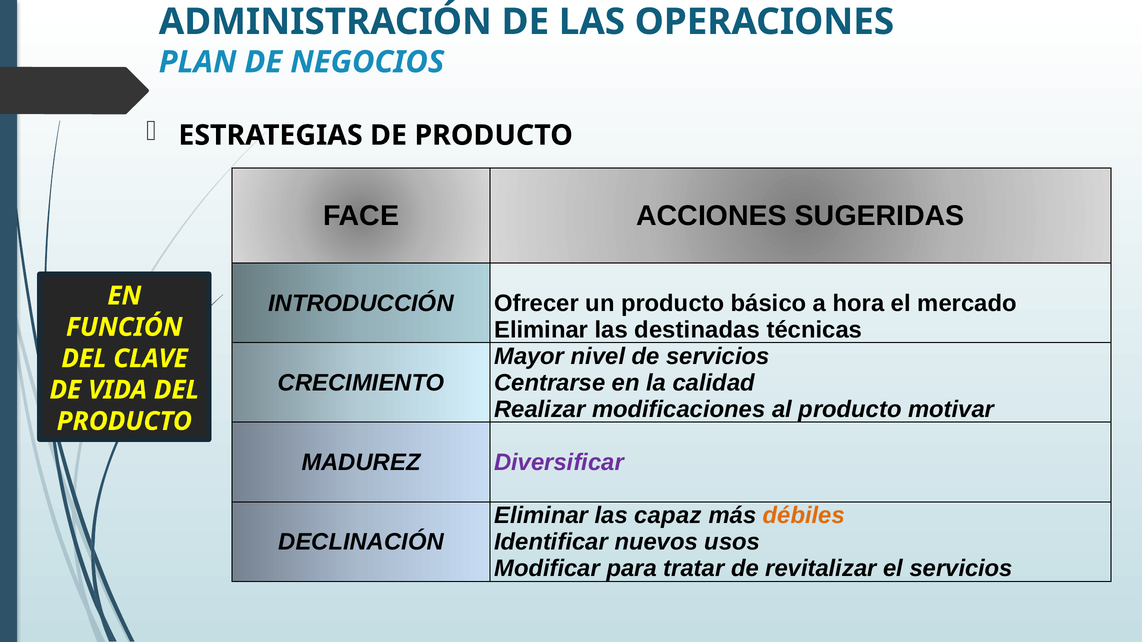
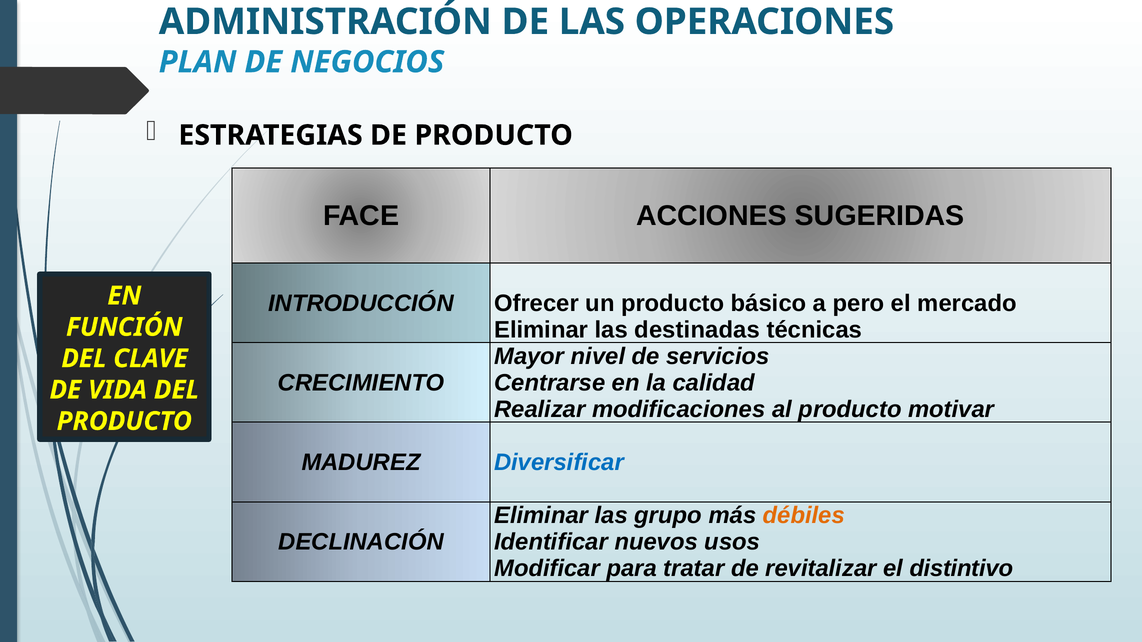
hora: hora -> pero
Diversificar colour: purple -> blue
capaz: capaz -> grupo
el servicios: servicios -> distintivo
